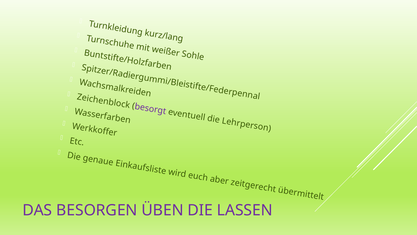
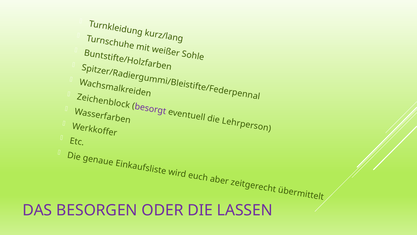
ÜBEN: ÜBEN -> ODER
